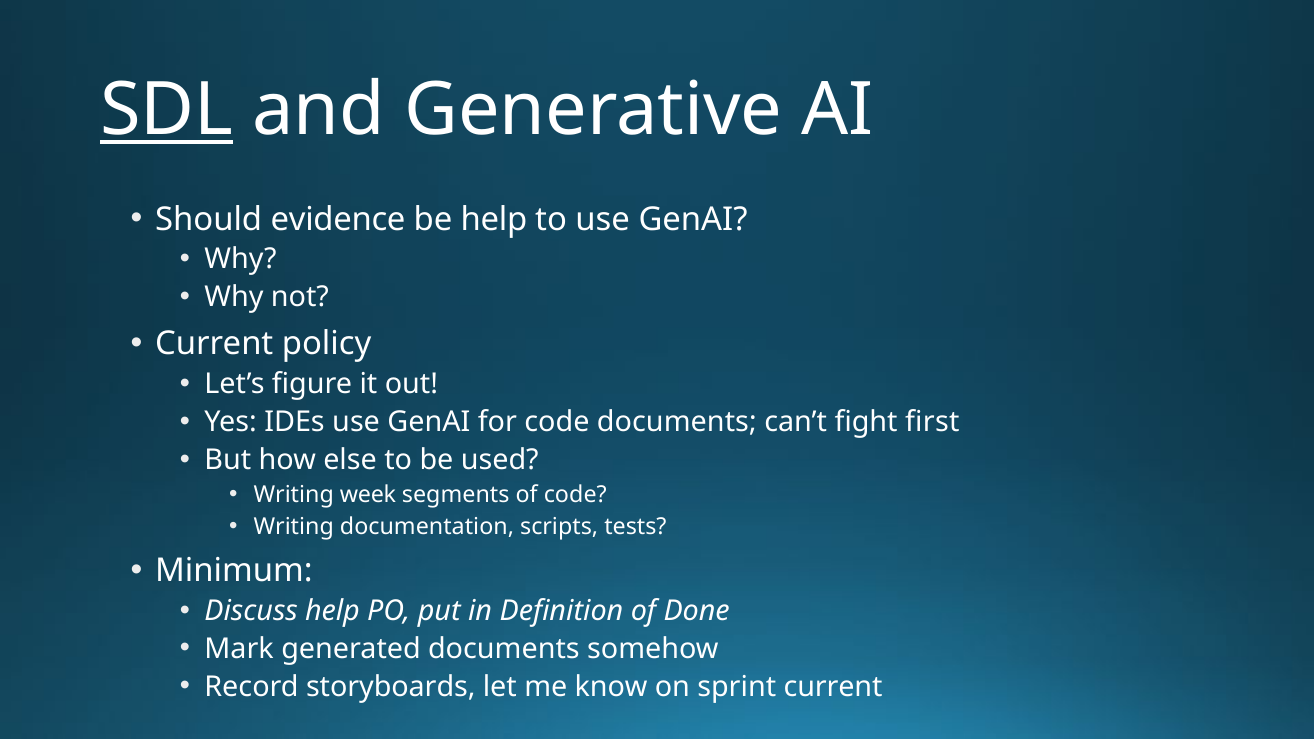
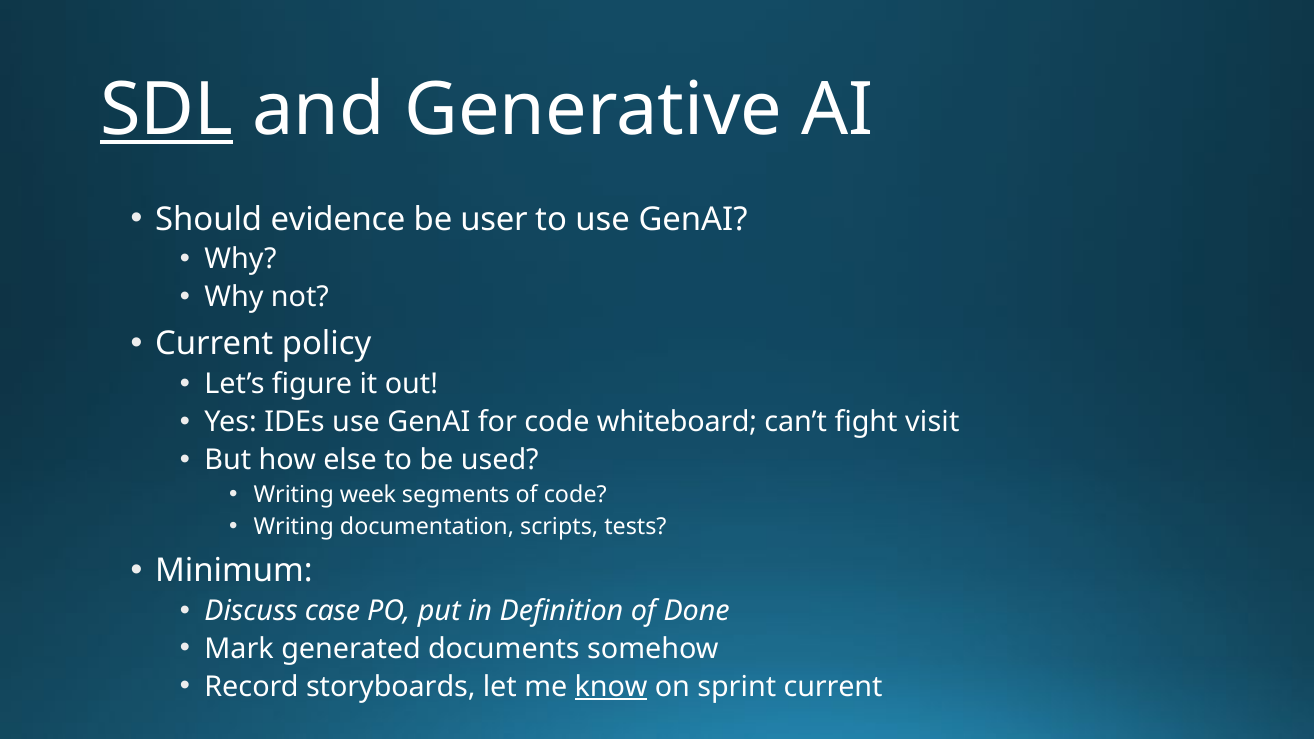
be help: help -> user
code documents: documents -> whiteboard
first: first -> visit
Discuss help: help -> case
know underline: none -> present
